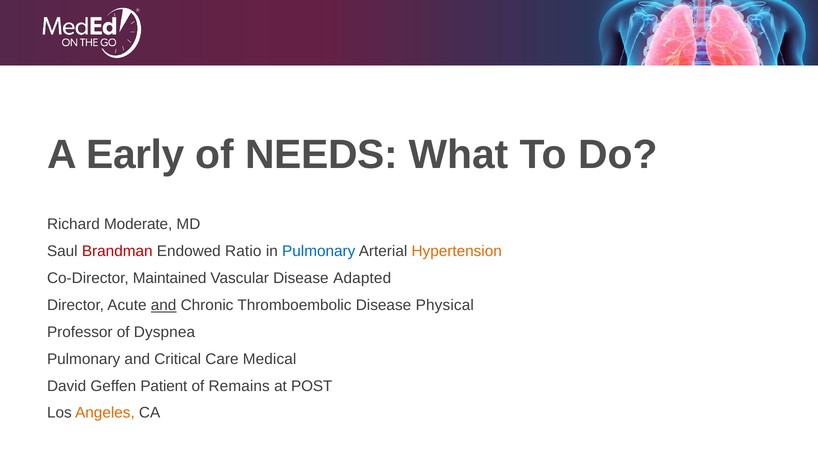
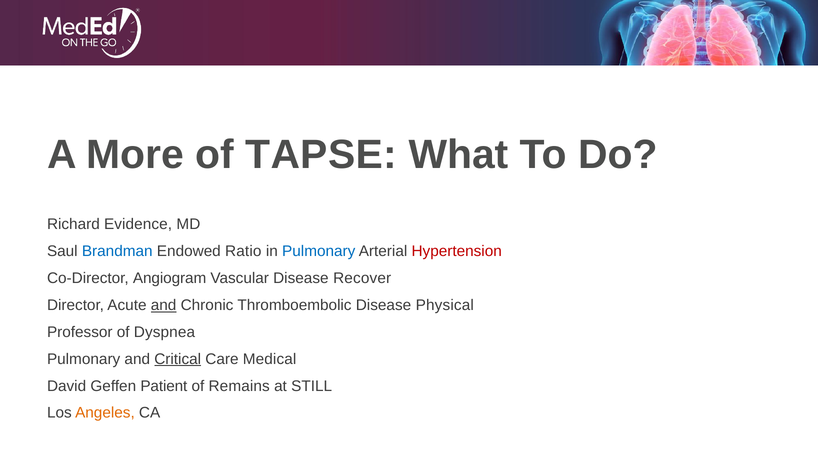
Early: Early -> More
NEEDS: NEEDS -> TAPSE
Moderate: Moderate -> Evidence
Brandman colour: red -> blue
Hypertension colour: orange -> red
Maintained: Maintained -> Angiogram
Adapted: Adapted -> Recover
Critical underline: none -> present
POST: POST -> STILL
